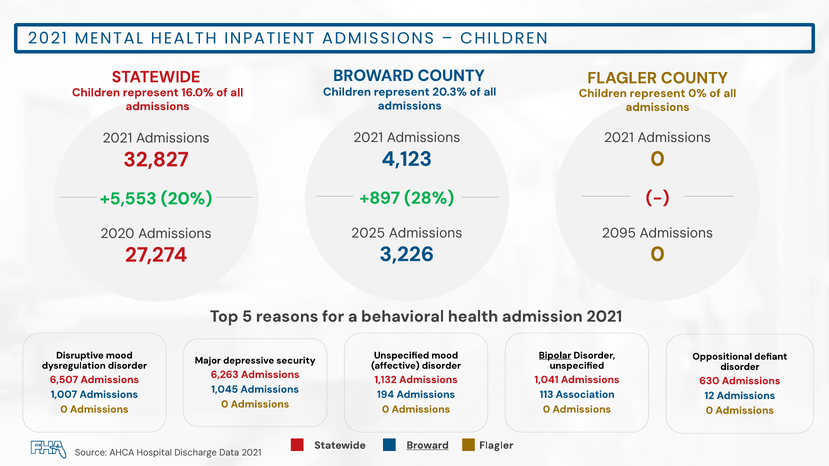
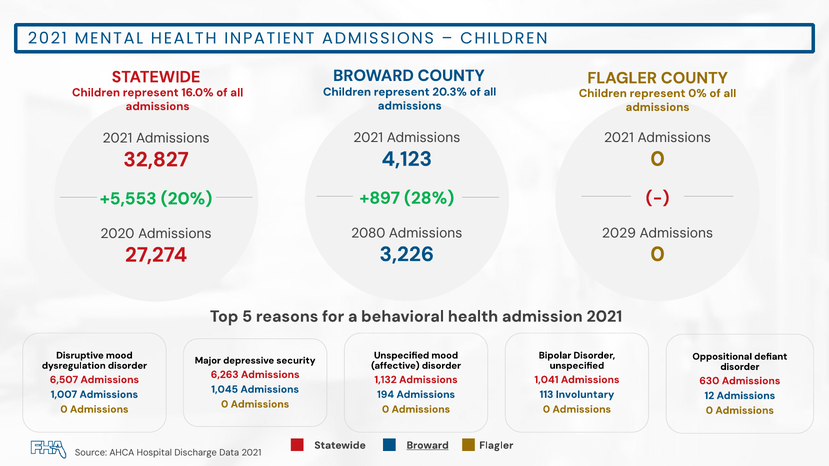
2025: 2025 -> 2080
2095: 2095 -> 2029
Bipolar underline: present -> none
Association: Association -> Involuntary
